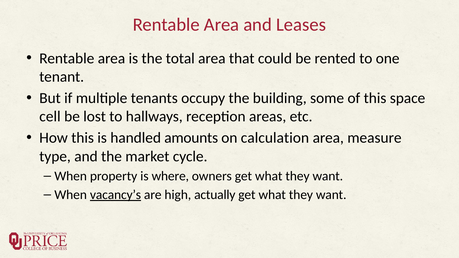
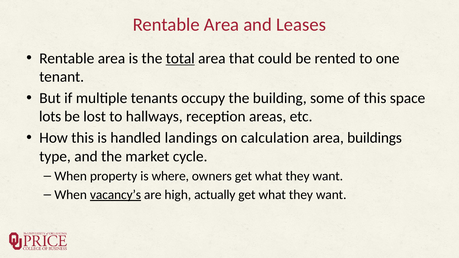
total underline: none -> present
cell: cell -> lots
amounts: amounts -> landings
measure: measure -> buildings
